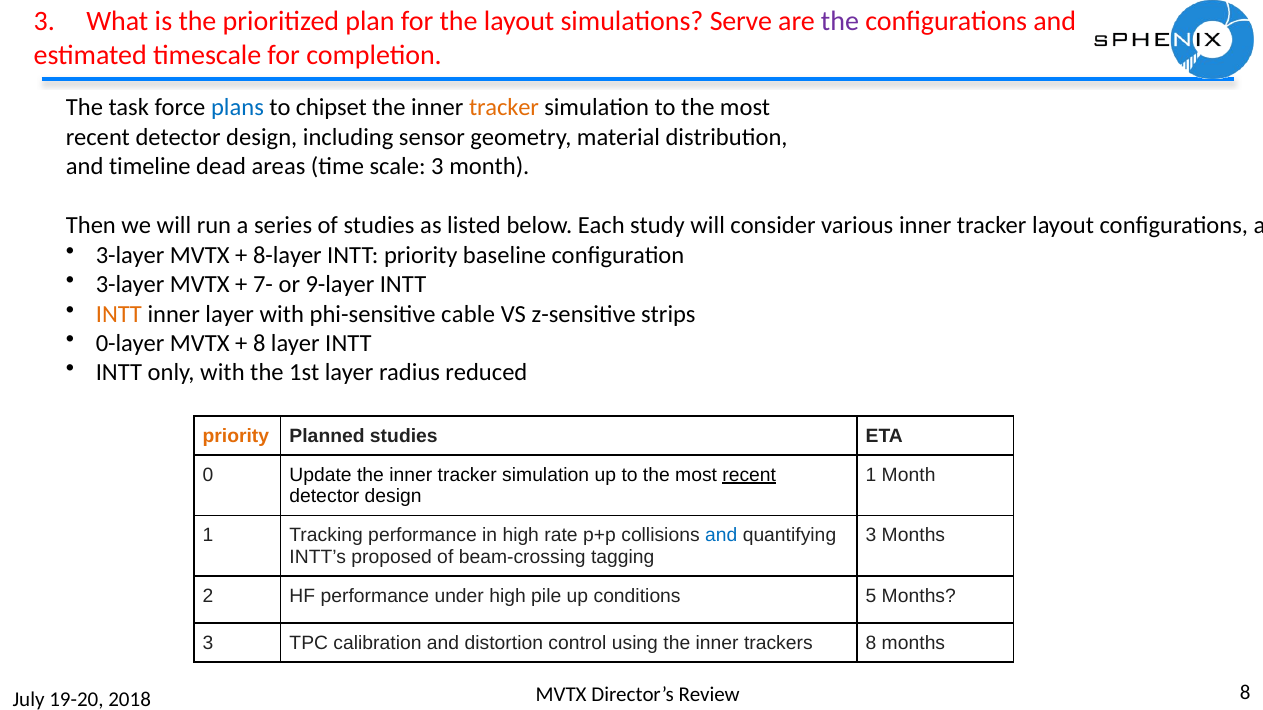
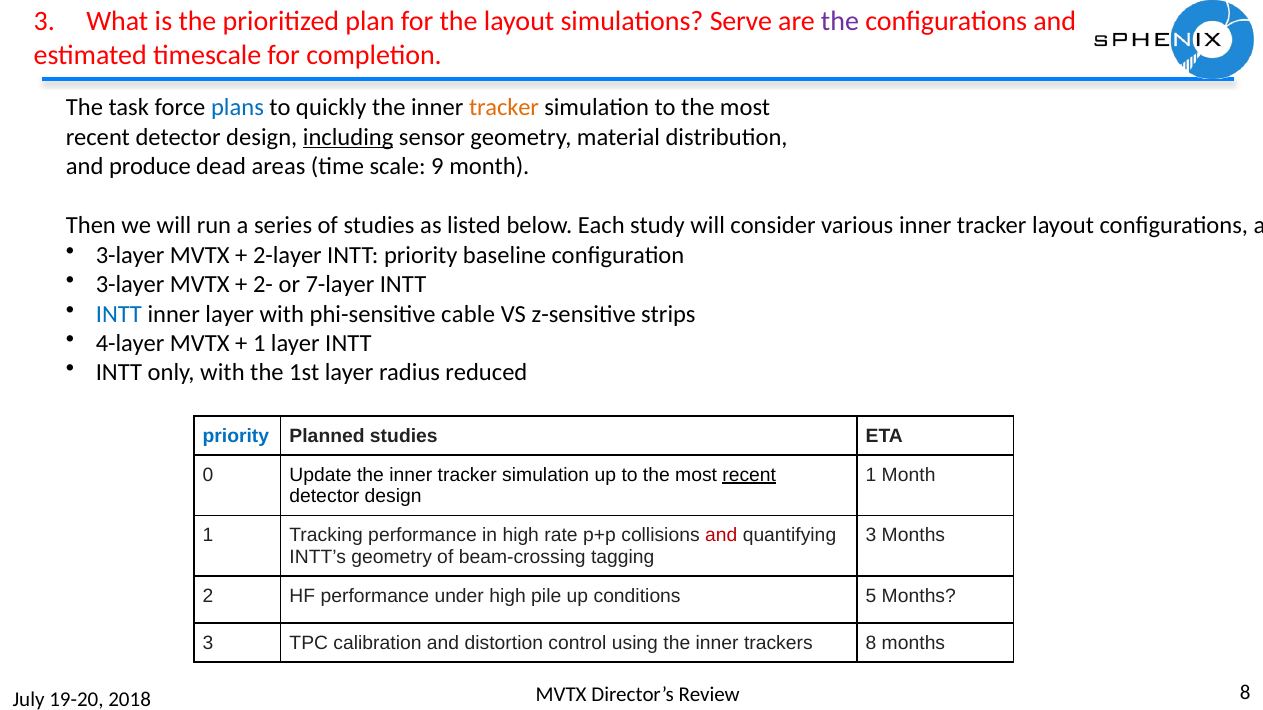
chipset: chipset -> quickly
including underline: none -> present
timeline: timeline -> produce
scale 3: 3 -> 9
8-layer: 8-layer -> 2-layer
7-: 7- -> 2-
9-layer: 9-layer -> 7-layer
INTT at (119, 314) colour: orange -> blue
0-layer: 0-layer -> 4-layer
8 at (259, 344): 8 -> 1
priority at (236, 436) colour: orange -> blue
and at (721, 536) colour: blue -> red
INTT’s proposed: proposed -> geometry
